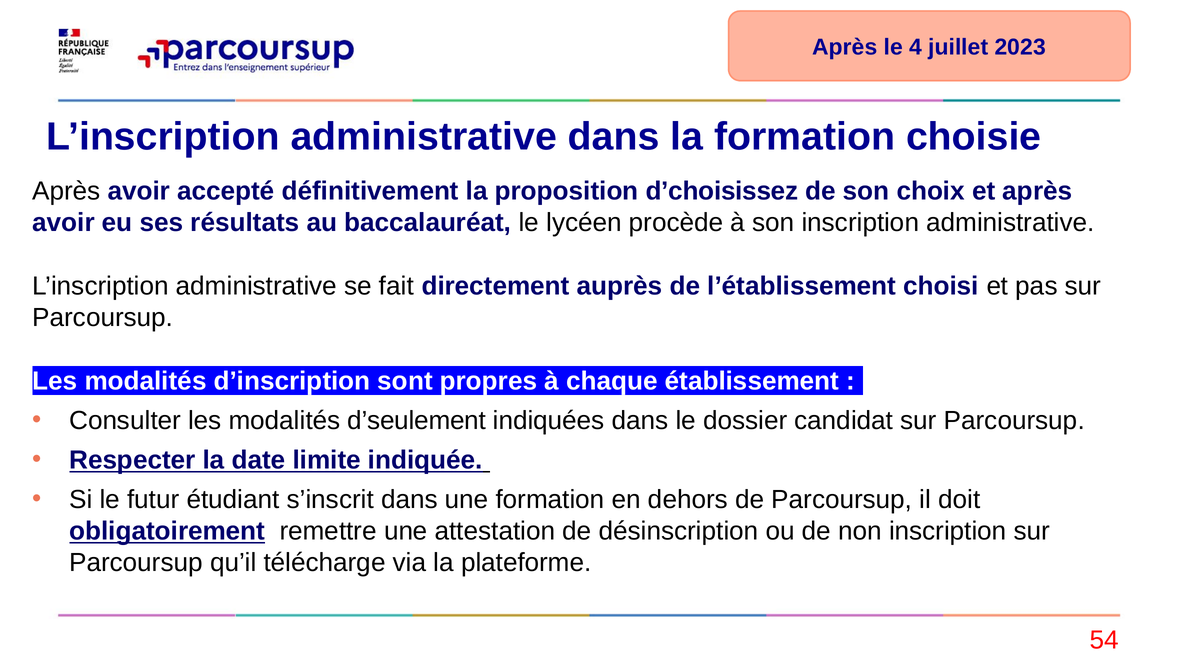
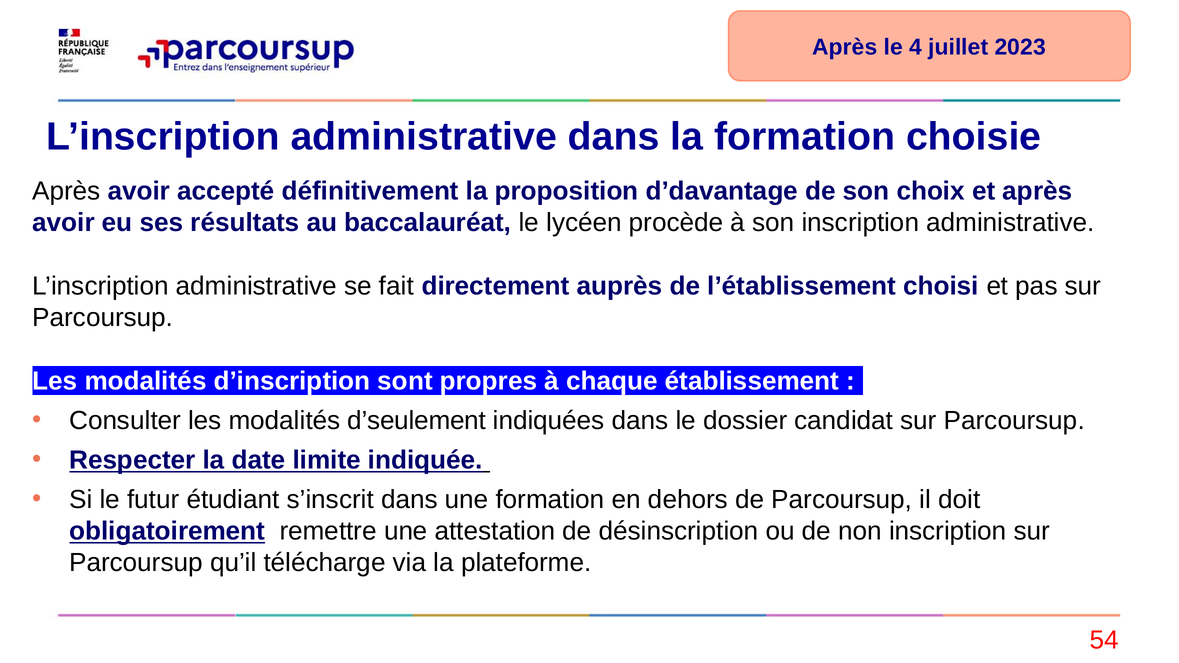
d’choisissez: d’choisissez -> d’davantage
